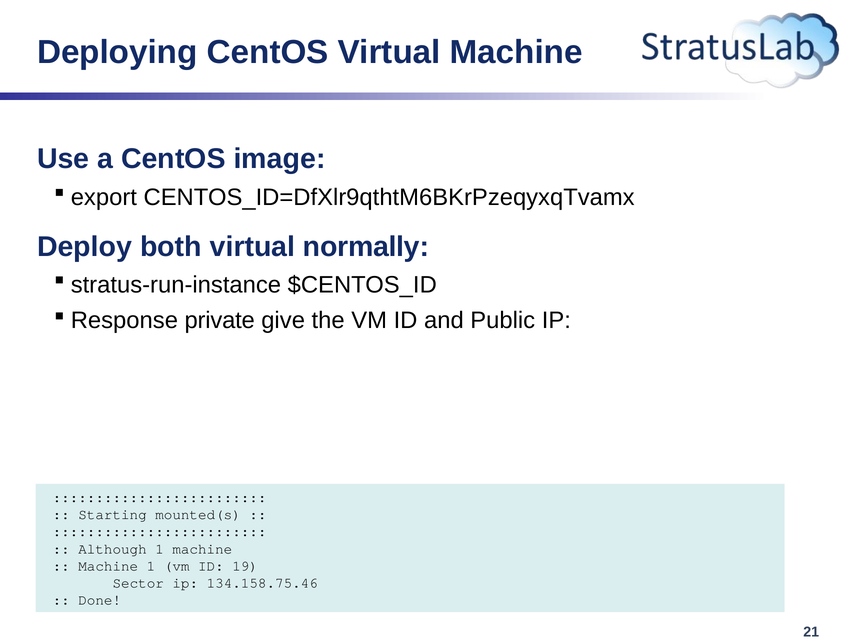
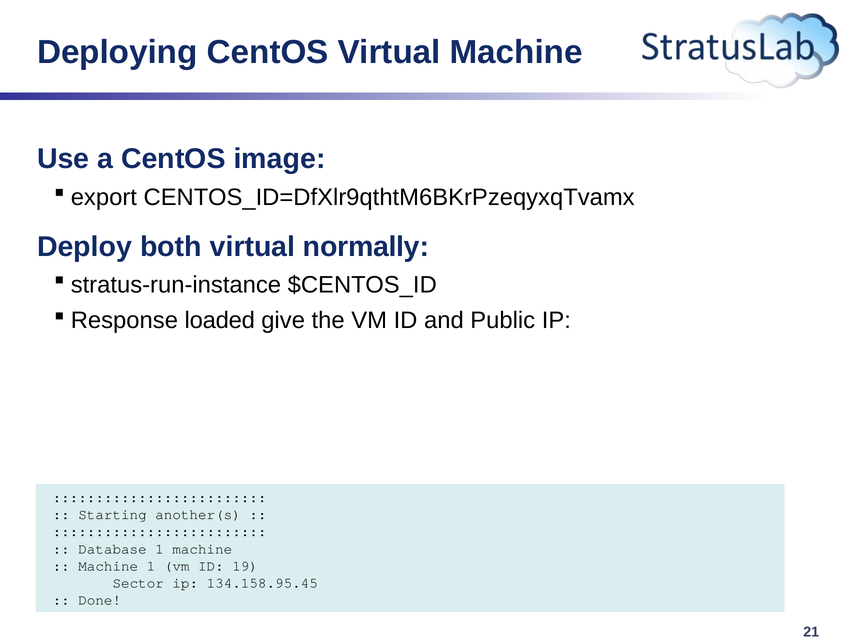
private: private -> loaded
mounted(s: mounted(s -> another(s
Although: Although -> Database
134.158.75.46: 134.158.75.46 -> 134.158.95.45
